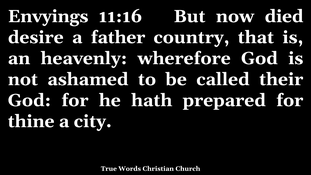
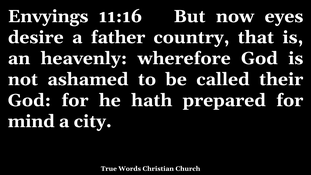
died: died -> eyes
thine: thine -> mind
